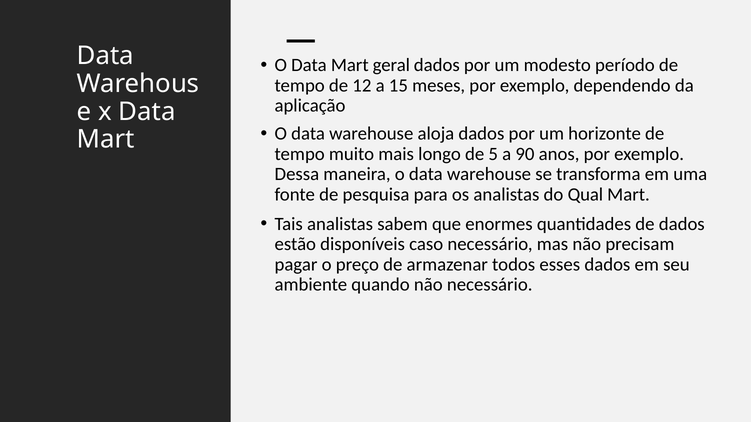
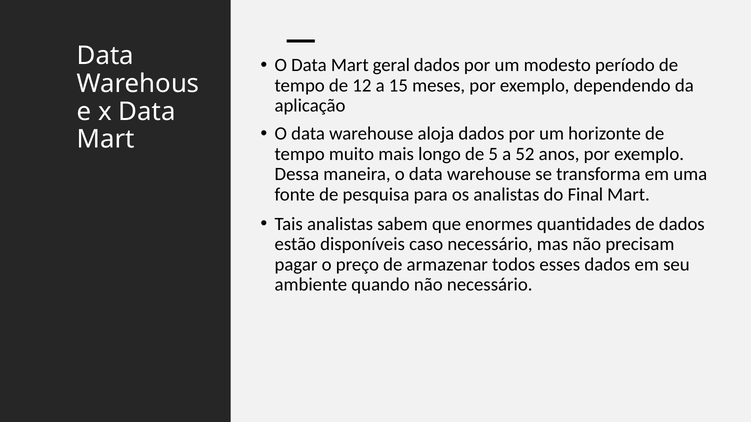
90: 90 -> 52
Qual: Qual -> Final
